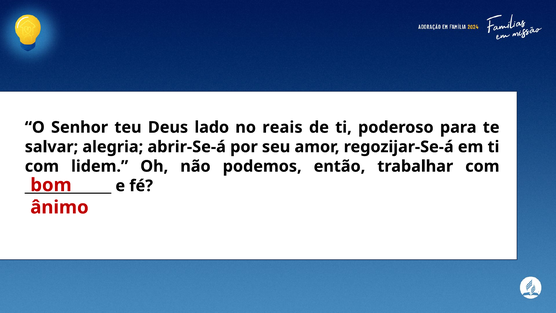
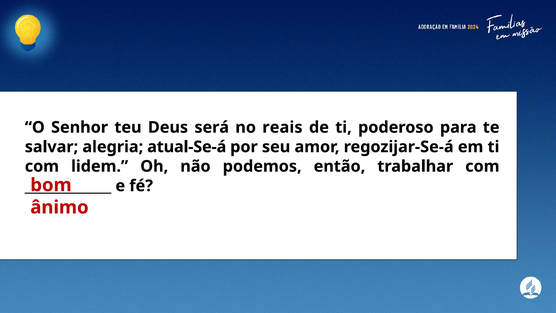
lado: lado -> será
abrir-Se-á: abrir-Se-á -> atual-Se-á
